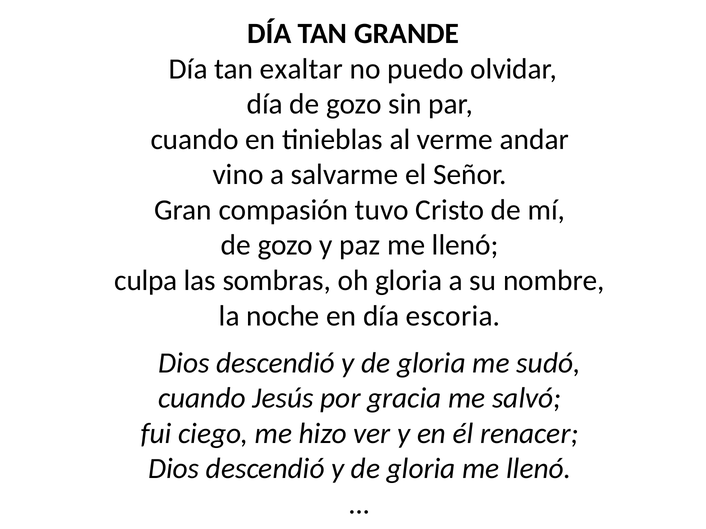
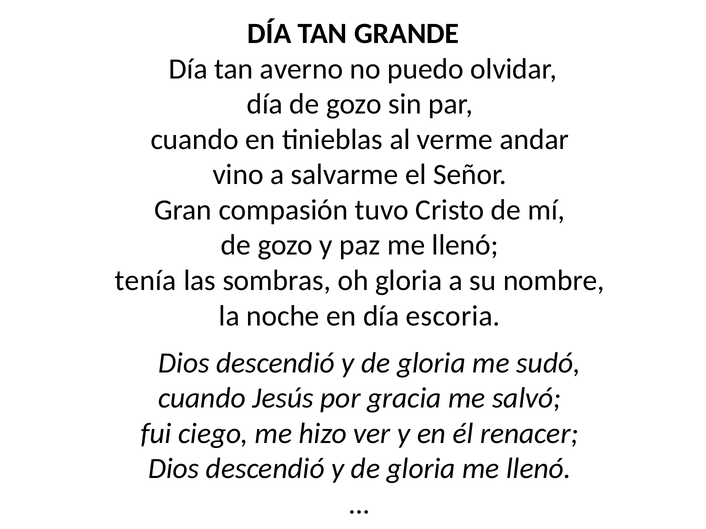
exaltar: exaltar -> averno
culpa: culpa -> tenía
